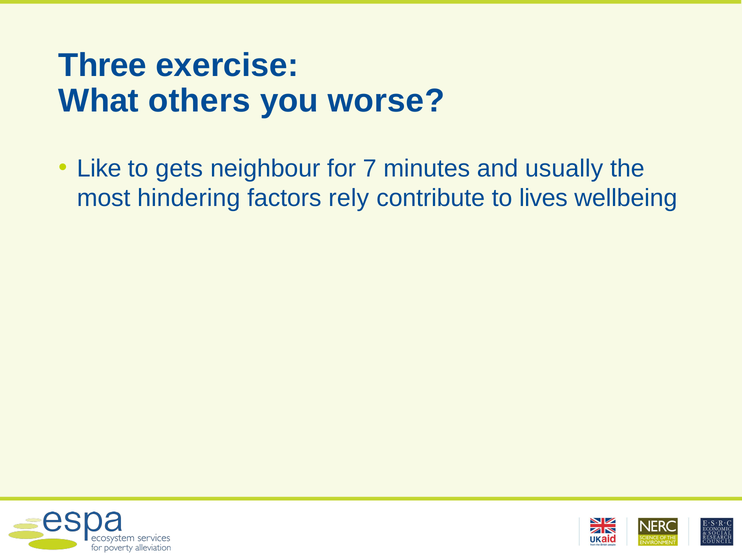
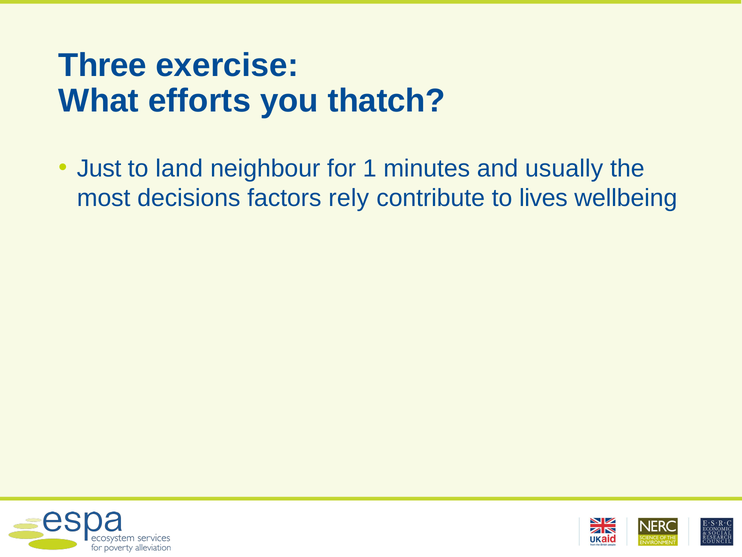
others: others -> efforts
worse: worse -> thatch
Like: Like -> Just
gets: gets -> land
7: 7 -> 1
hindering: hindering -> decisions
